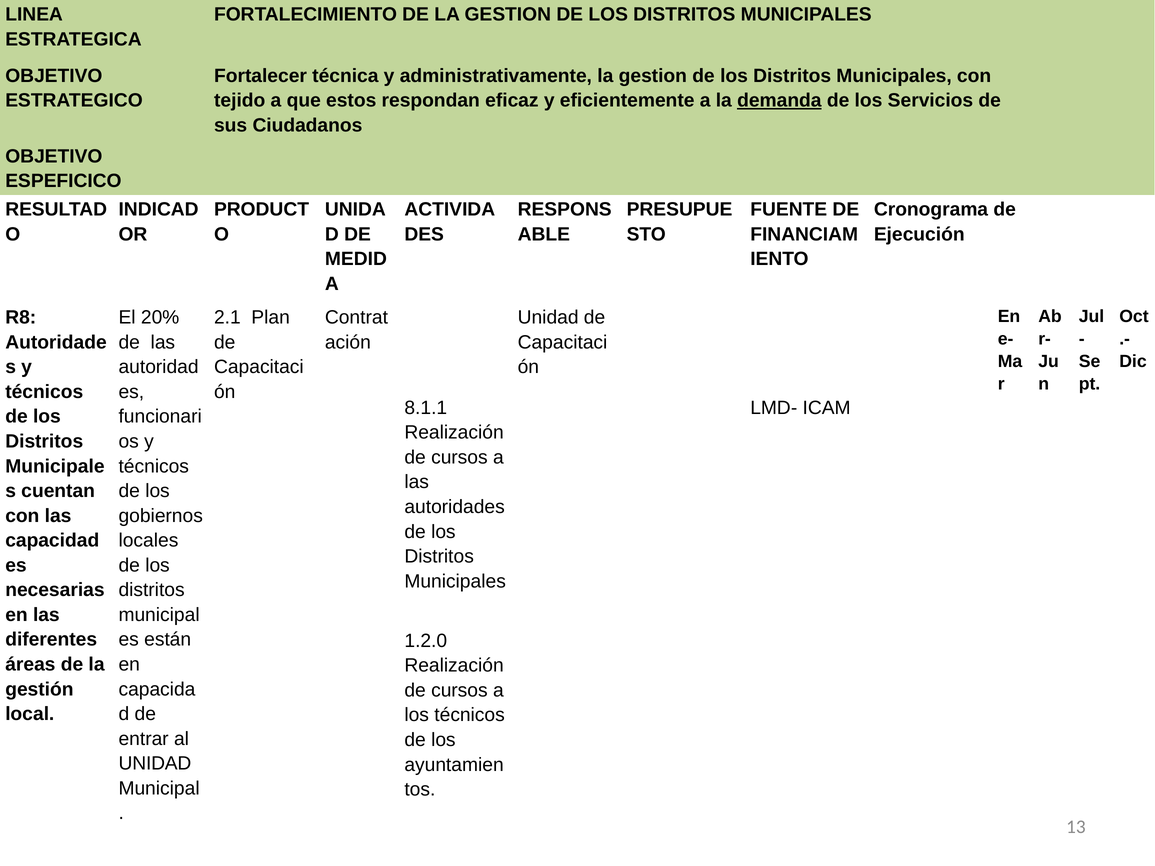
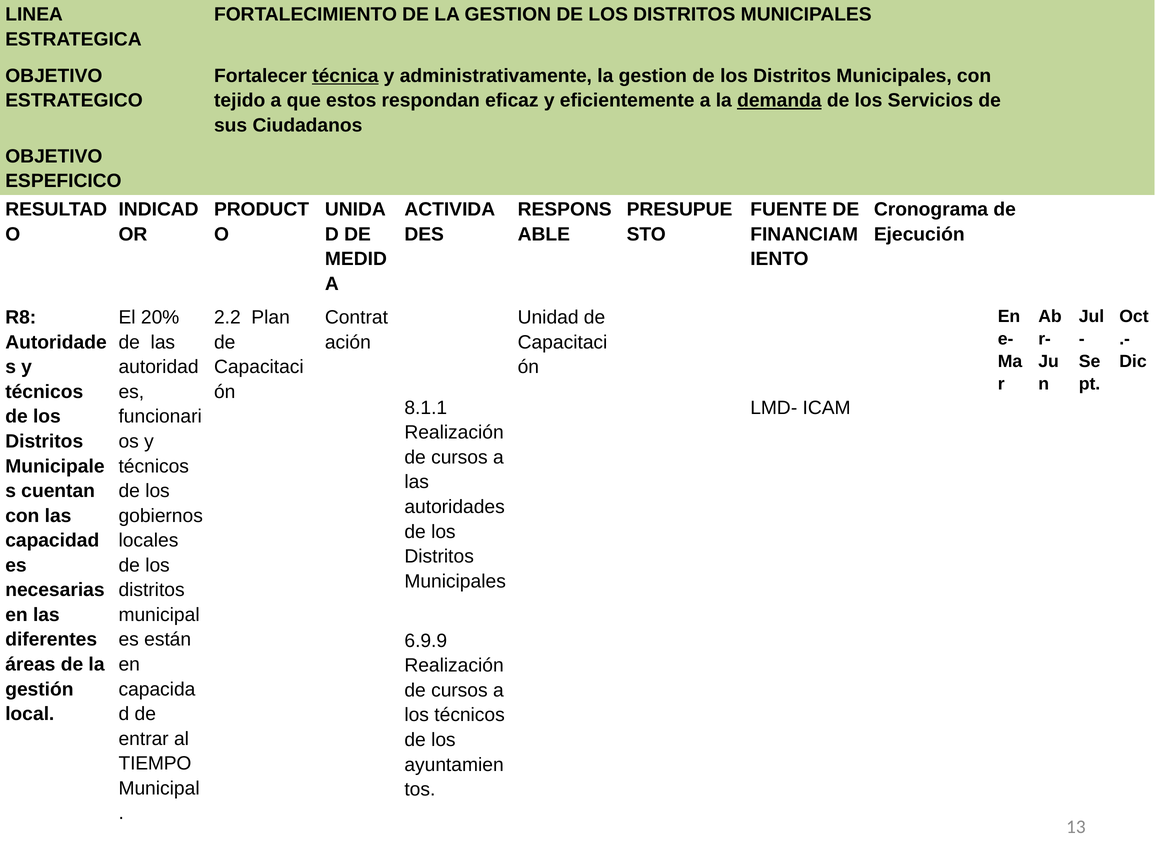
técnica underline: none -> present
2.1: 2.1 -> 2.2
1.2.0: 1.2.0 -> 6.9.9
UNIDAD at (155, 764): UNIDAD -> TIEMPO
